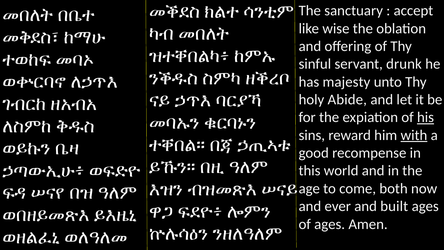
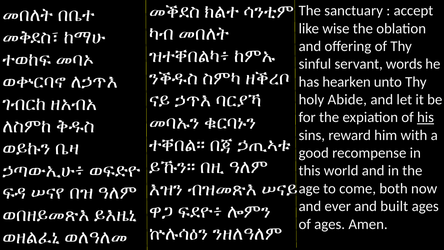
drunk: drunk -> words
majesty: majesty -> hearken
with underline: present -> none
